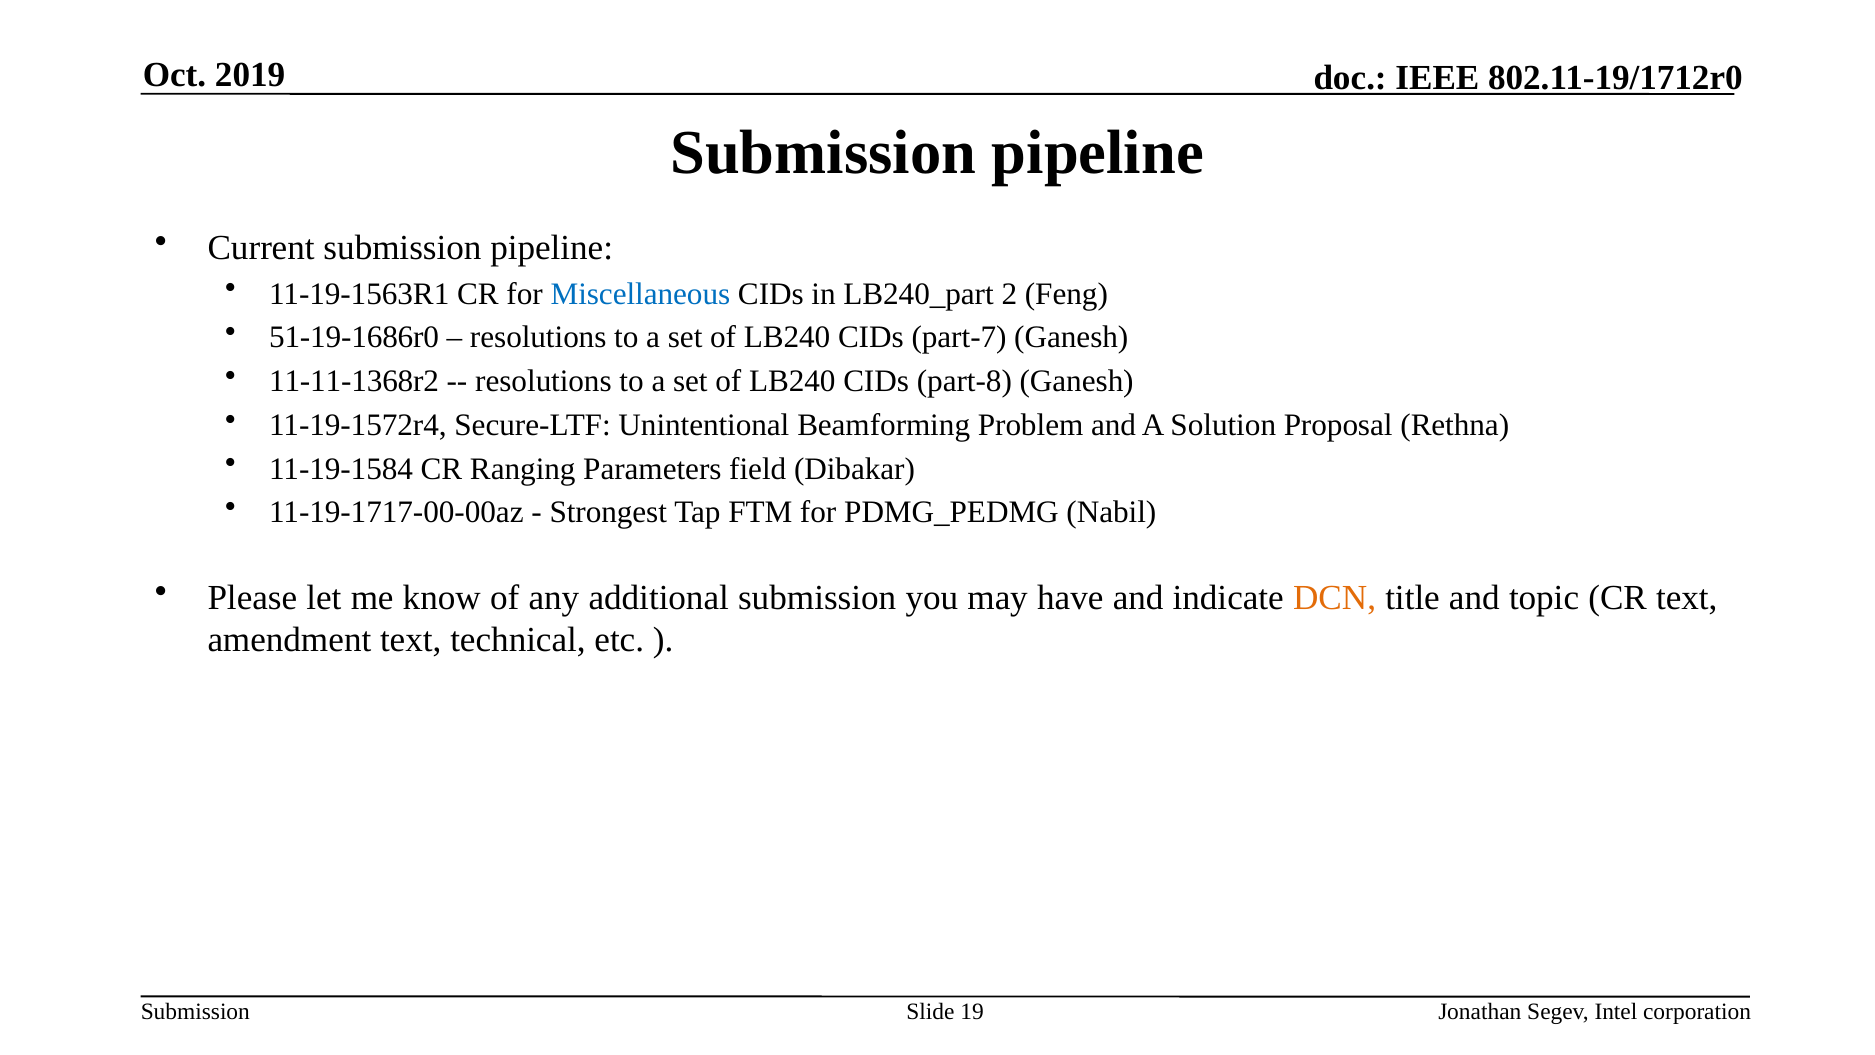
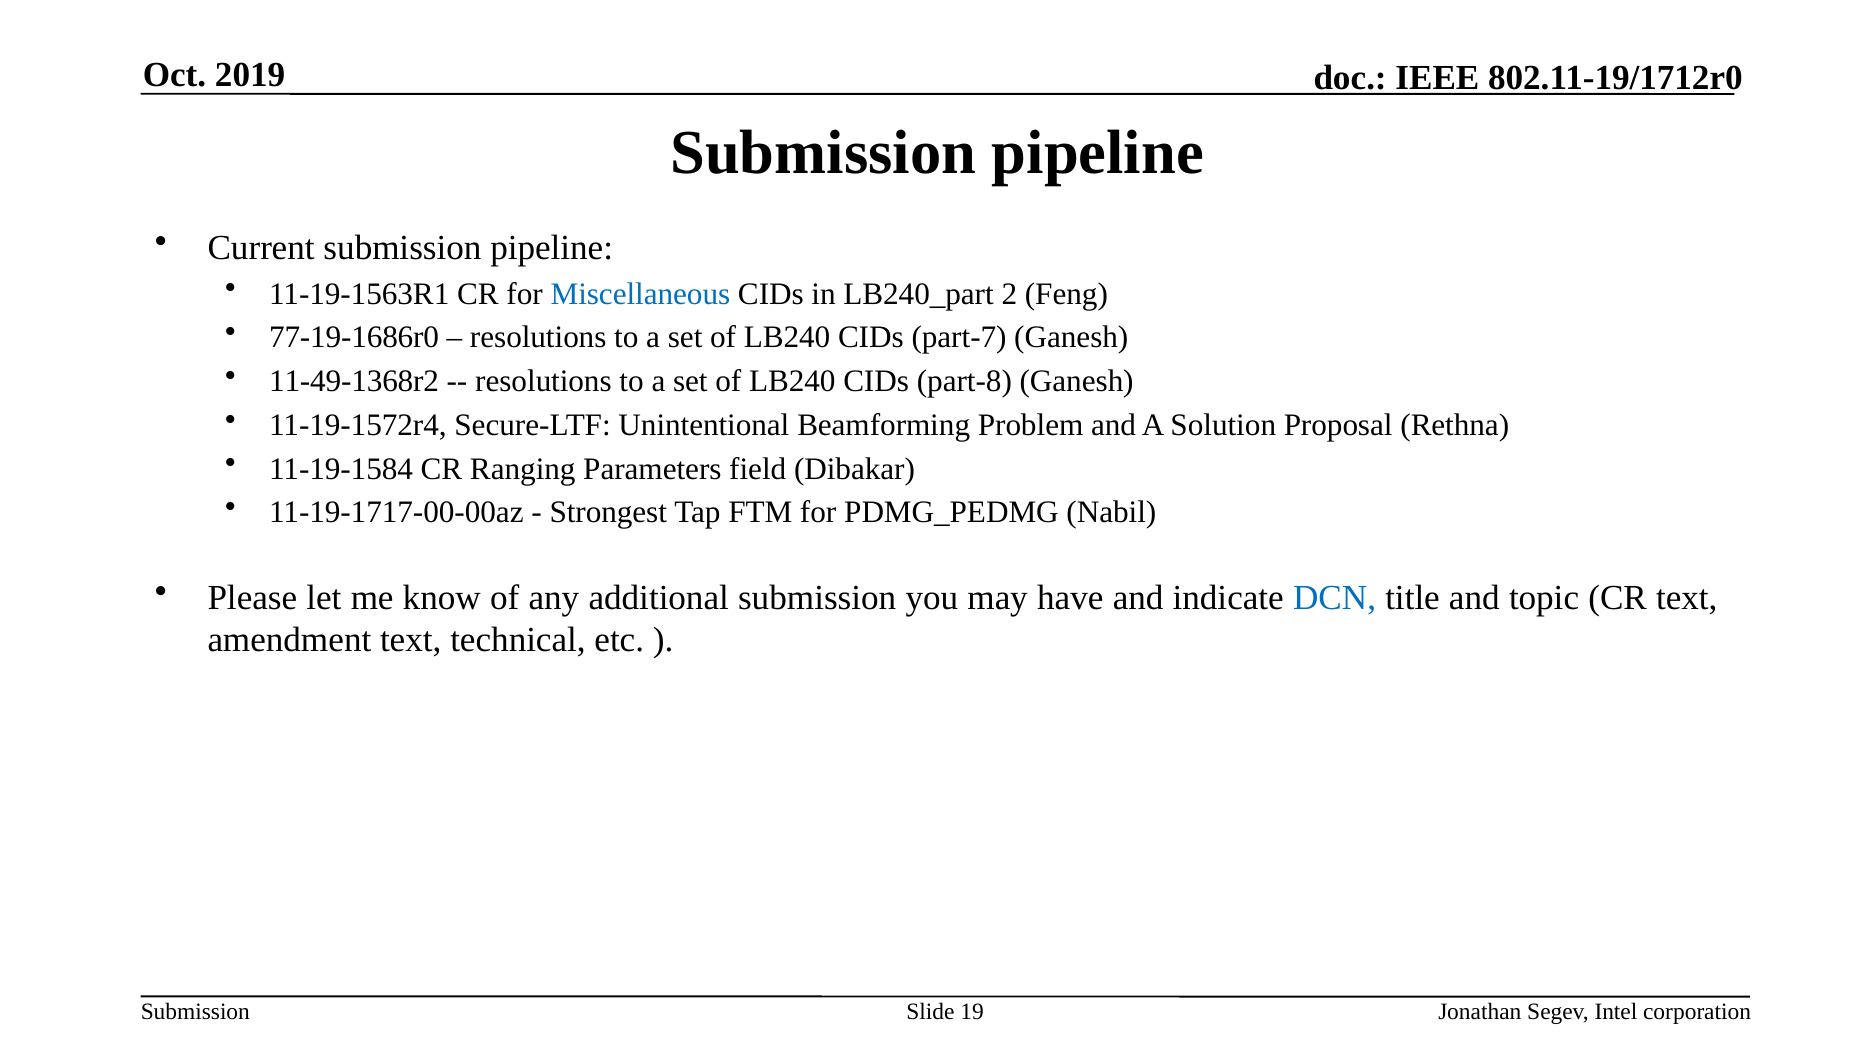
51-19-1686r0: 51-19-1686r0 -> 77-19-1686r0
11-11-1368r2: 11-11-1368r2 -> 11-49-1368r2
DCN colour: orange -> blue
